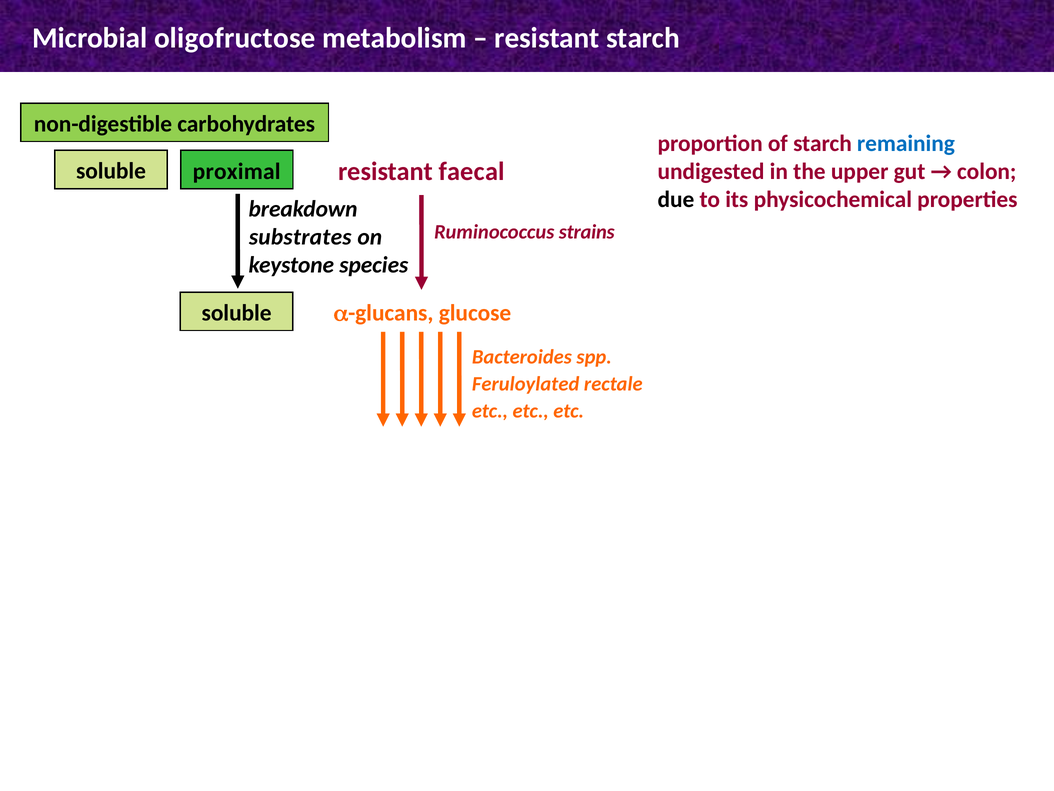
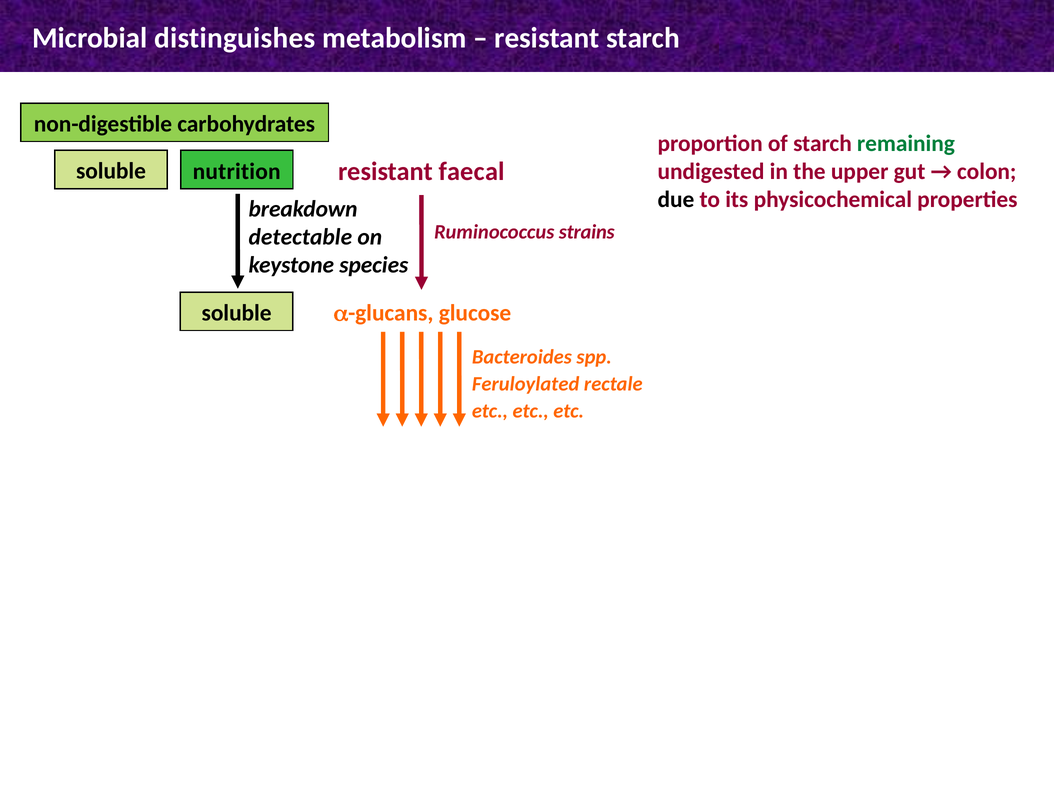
oligofructose: oligofructose -> distinguishes
remaining colour: blue -> green
proximal: proximal -> nutrition
substrates: substrates -> detectable
